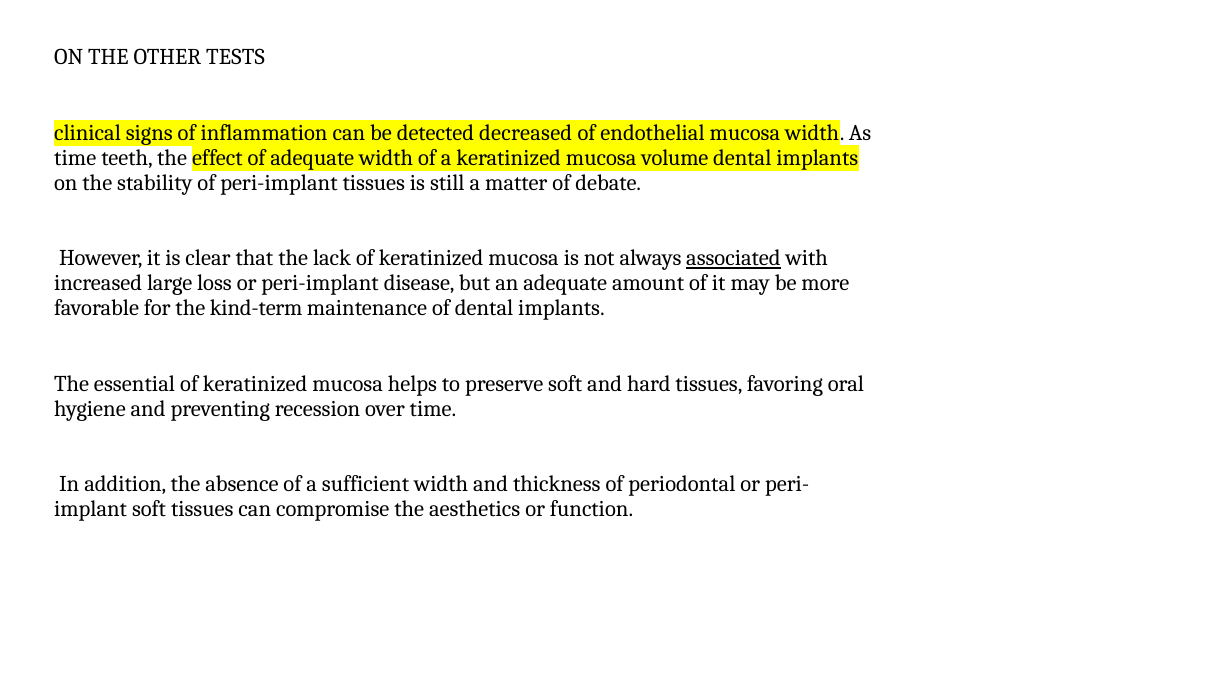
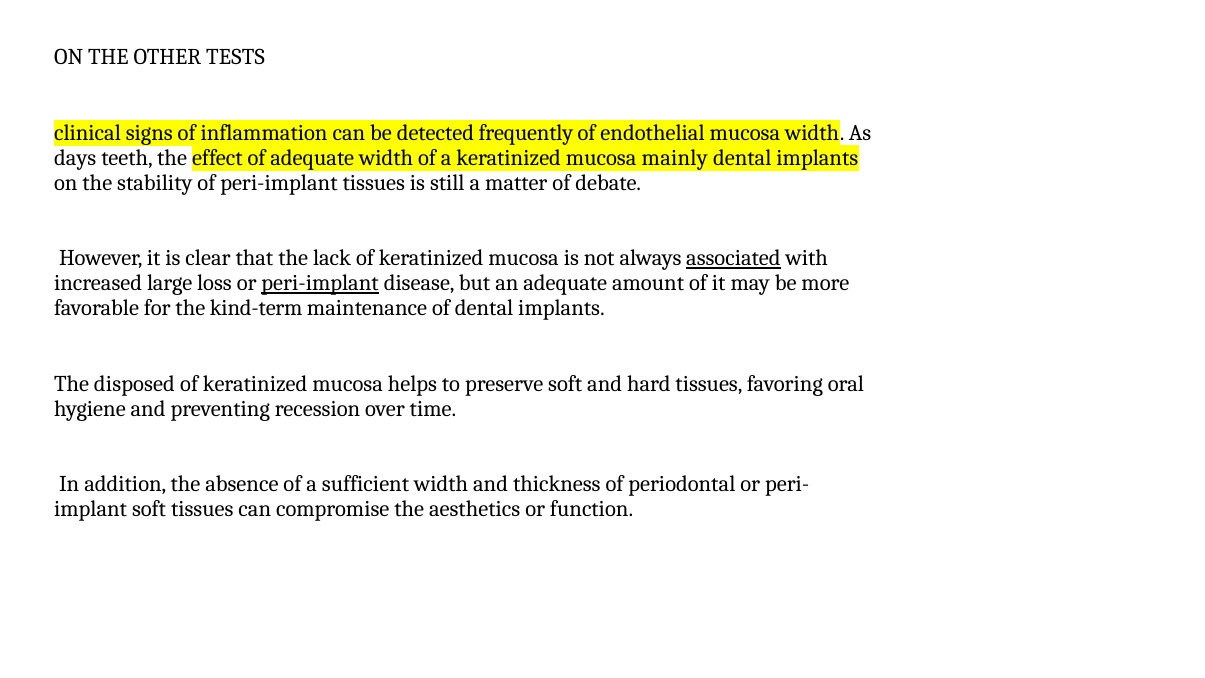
decreased: decreased -> frequently
time at (75, 158): time -> days
volume: volume -> mainly
peri-implant at (320, 283) underline: none -> present
essential: essential -> disposed
